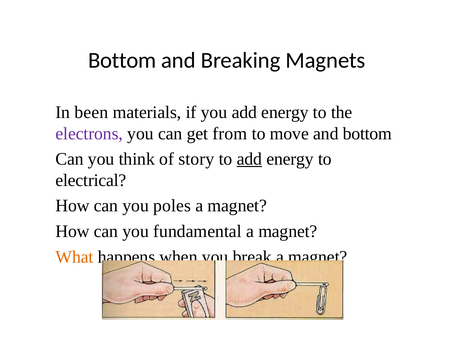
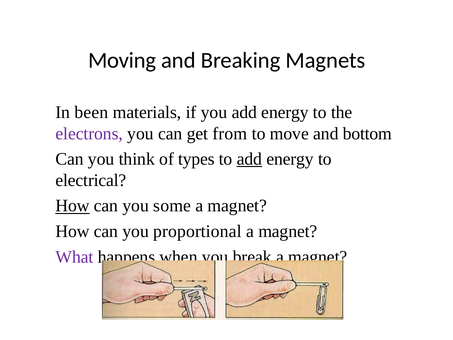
Bottom at (122, 60): Bottom -> Moving
story: story -> types
How at (73, 206) underline: none -> present
poles: poles -> some
fundamental: fundamental -> proportional
What colour: orange -> purple
